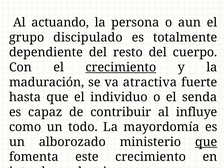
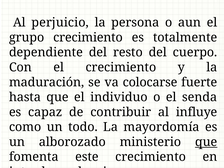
actuando: actuando -> perjuicio
grupo discipulado: discipulado -> crecimiento
crecimiento at (121, 67) underline: present -> none
atractiva: atractiva -> colocarse
